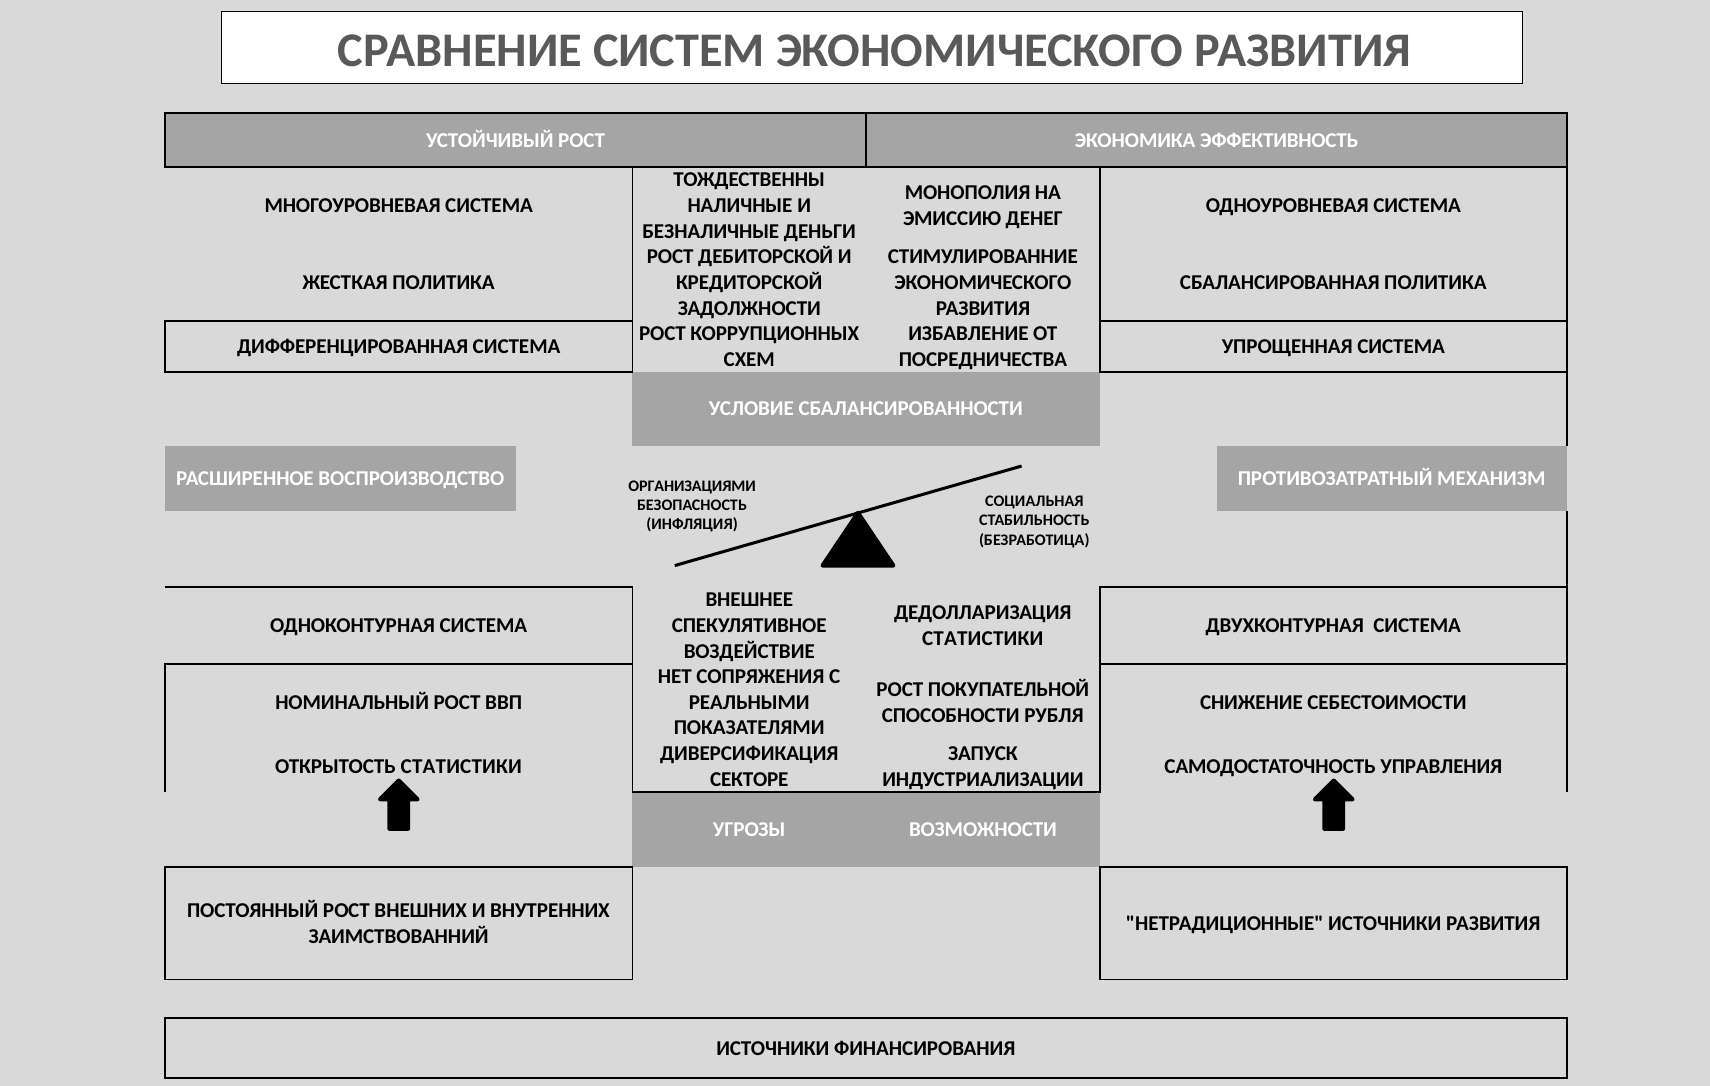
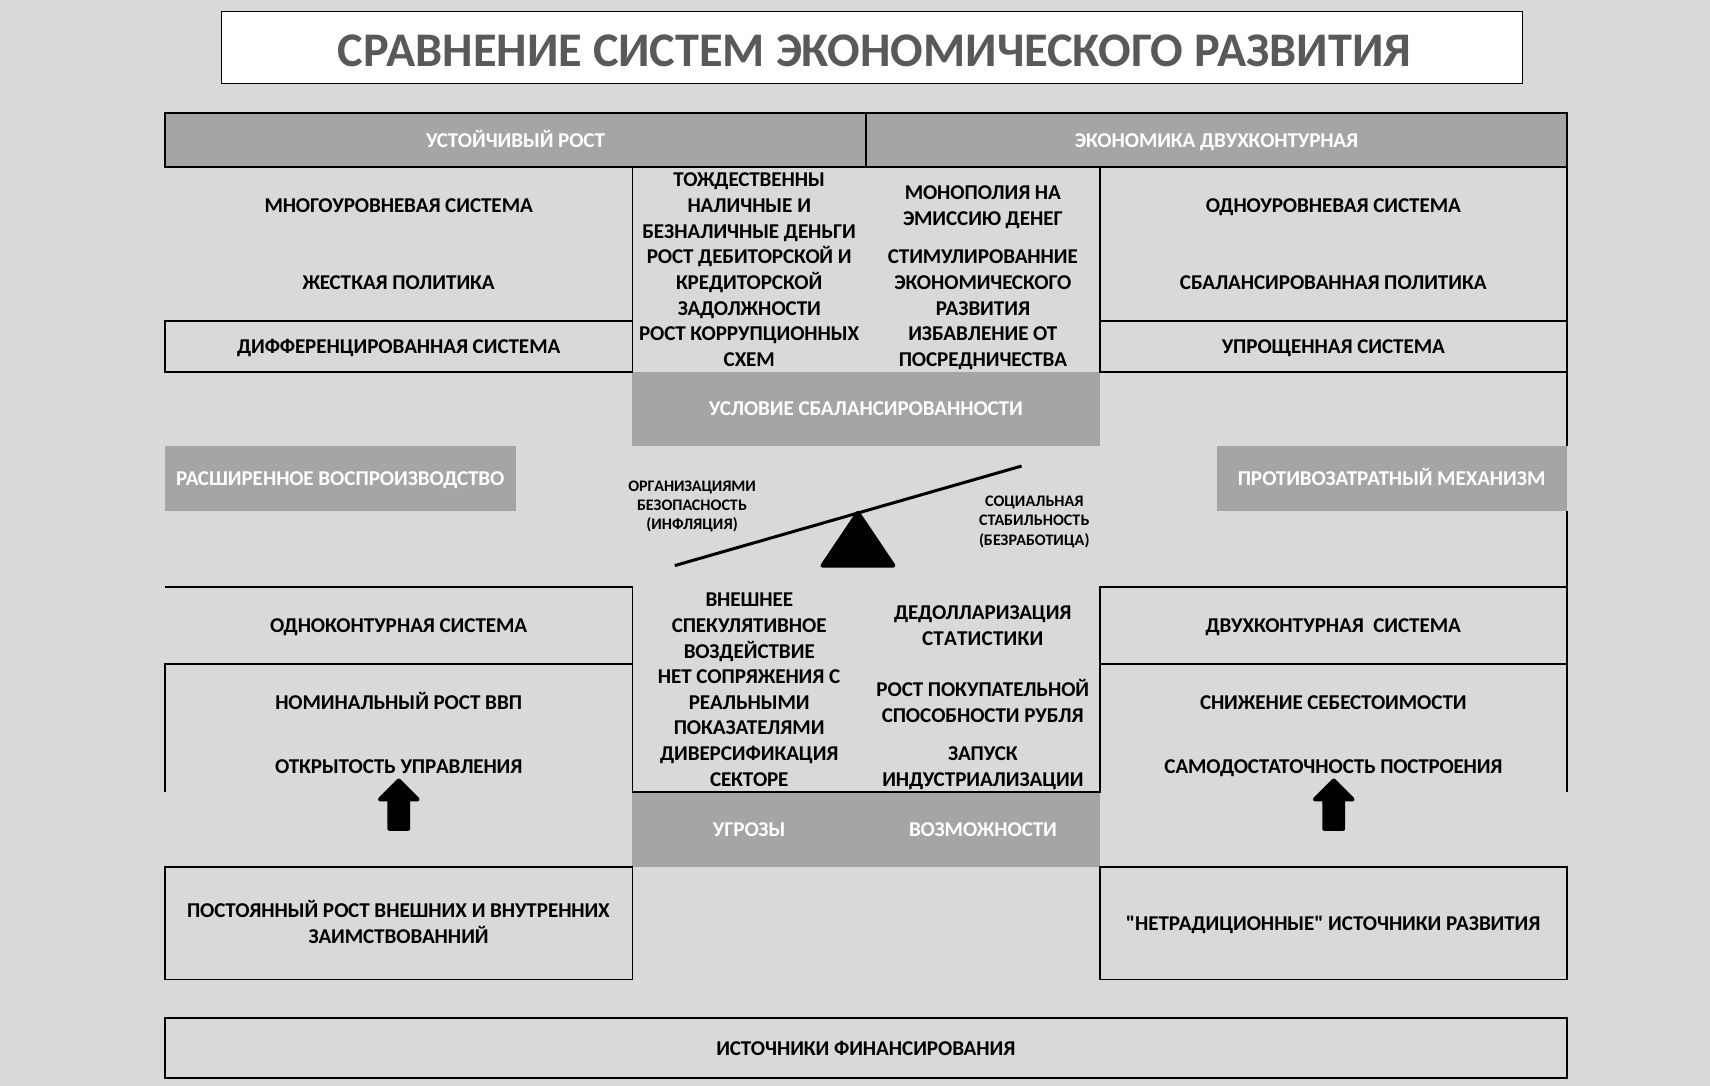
ЭКОНОМИКА ЭФФЕКТИВНОСТЬ: ЭФФЕКТИВНОСТЬ -> ДВУХКОНТУРНАЯ
ОТКРЫТОСТЬ СТАТИСТИКИ: СТАТИСТИКИ -> УПРАВЛЕНИЯ
УПРАВЛЕНИЯ: УПРАВЛЕНИЯ -> ПОСТРОЕНИЯ
